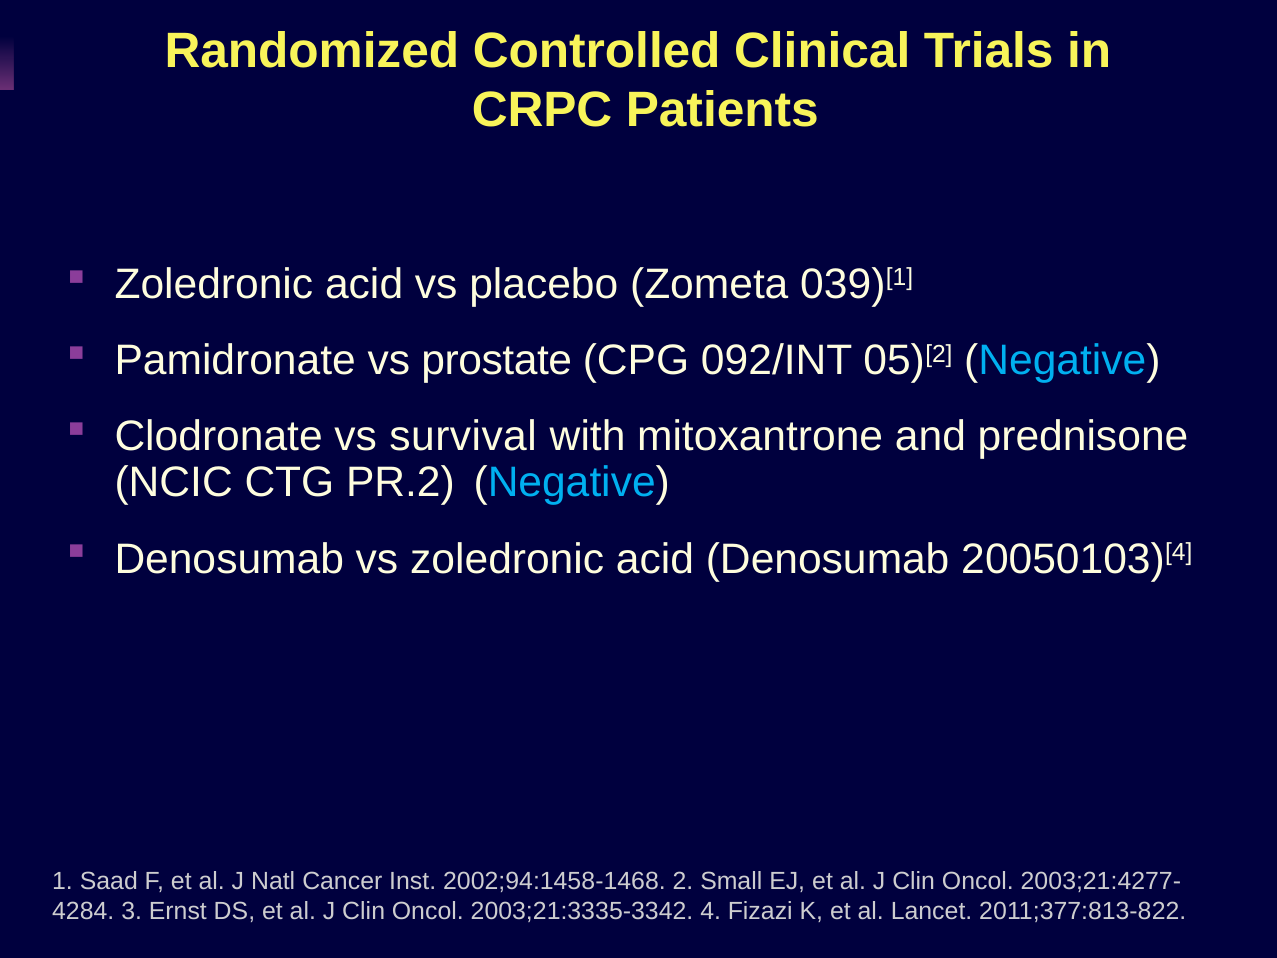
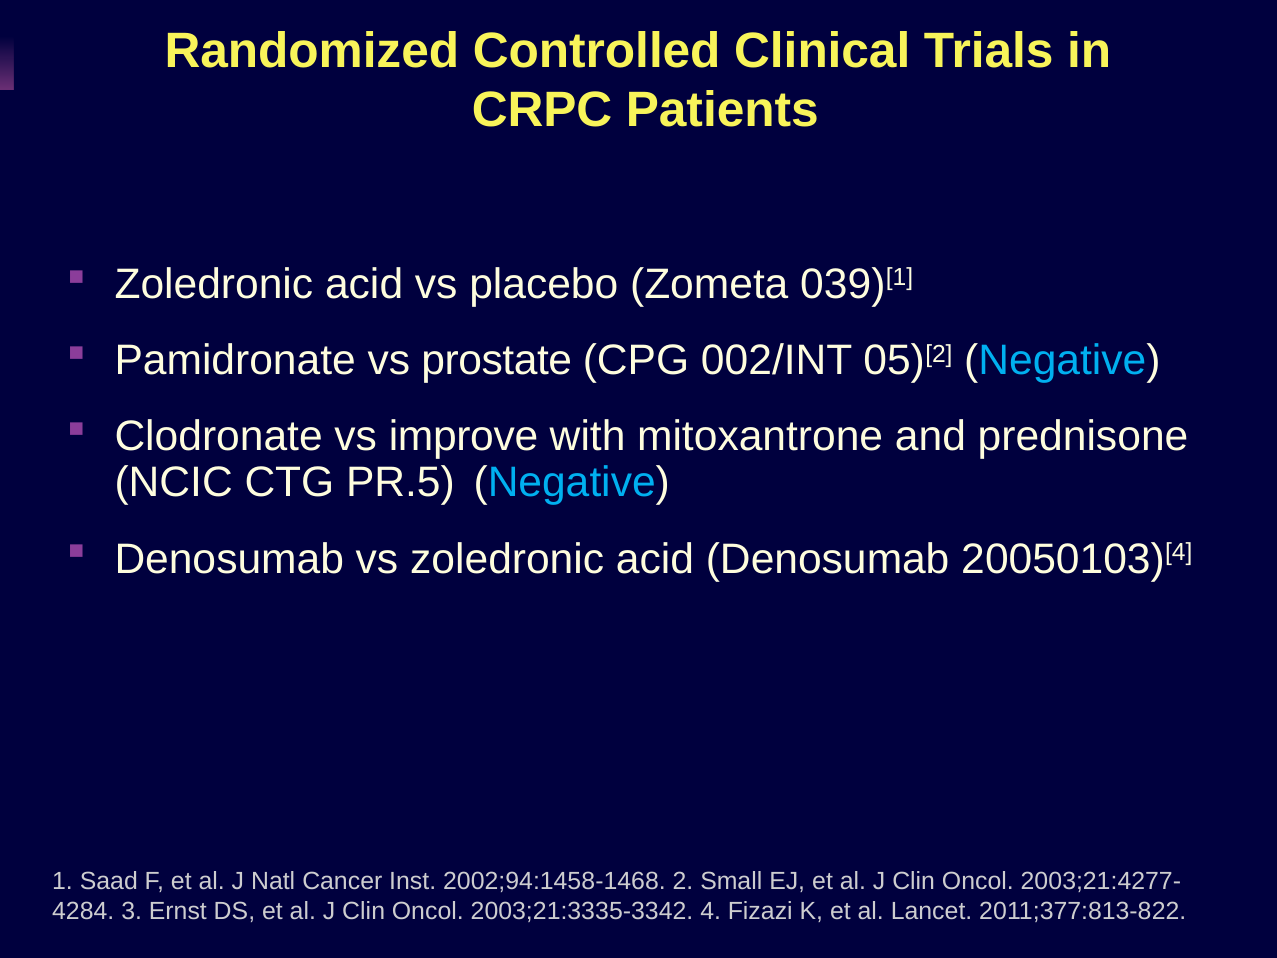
092/INT: 092/INT -> 002/INT
survival: survival -> improve
PR.2: PR.2 -> PR.5
